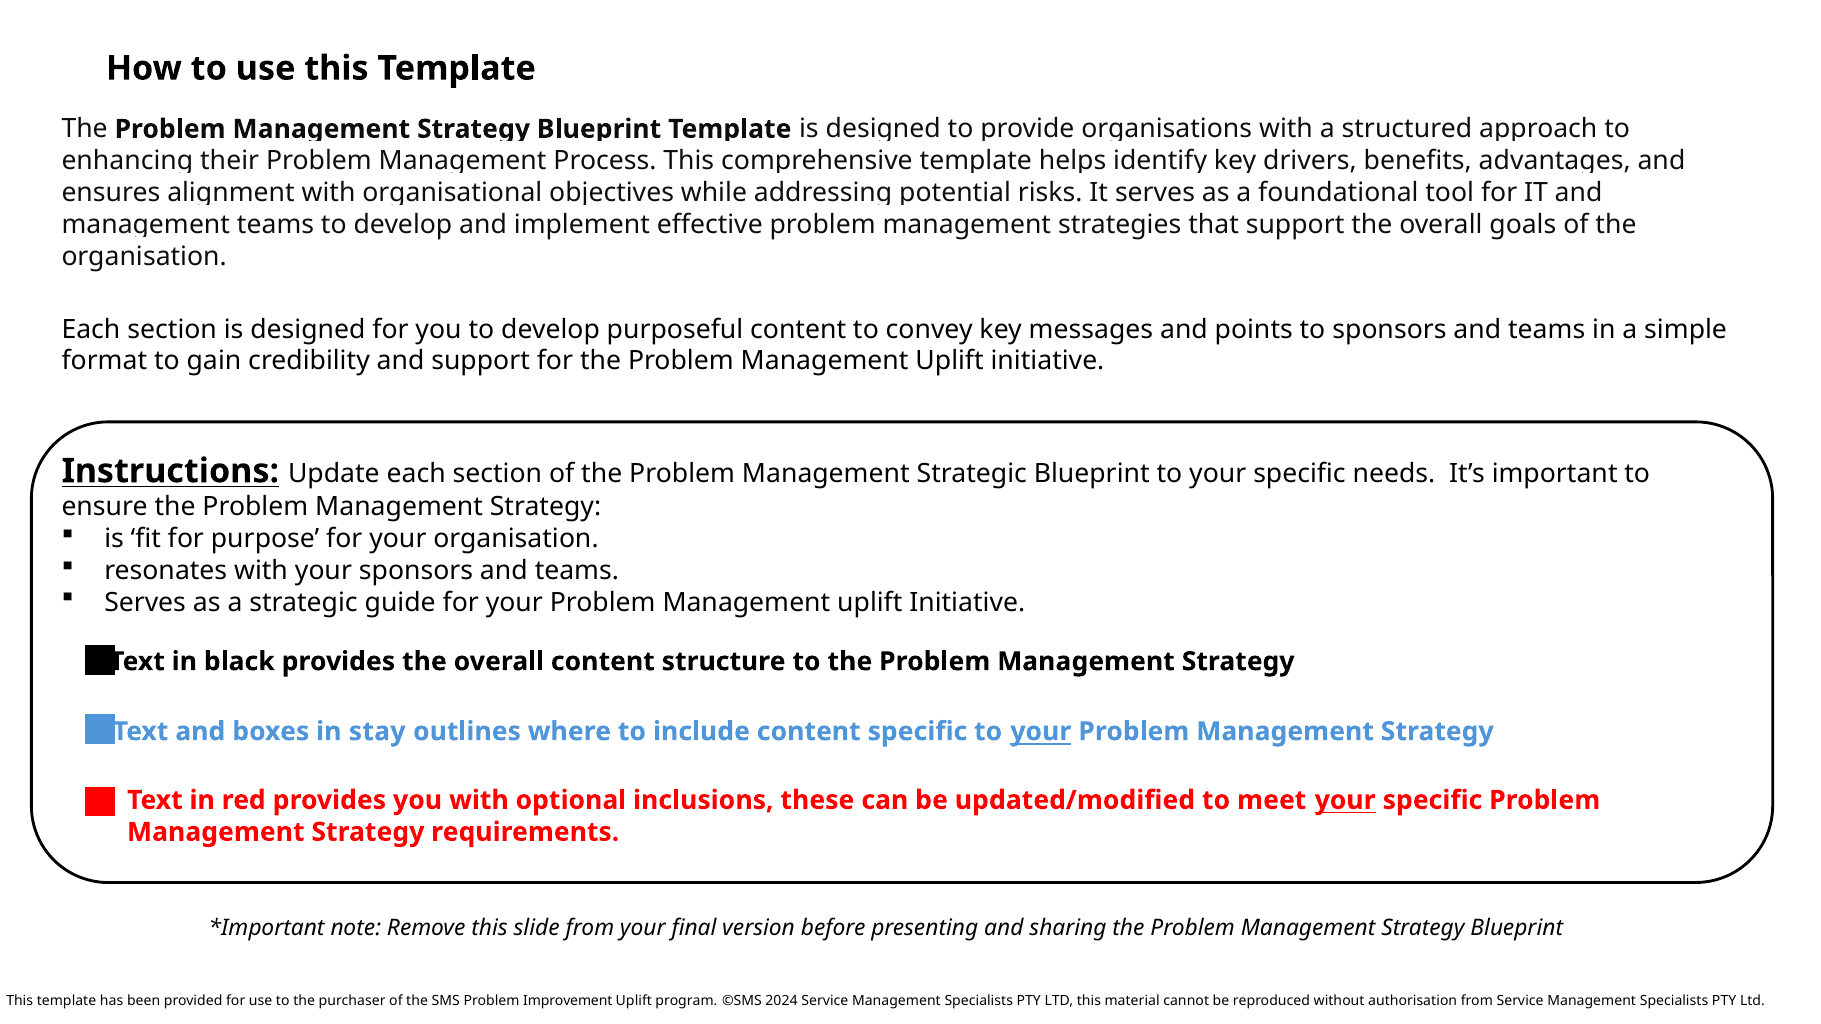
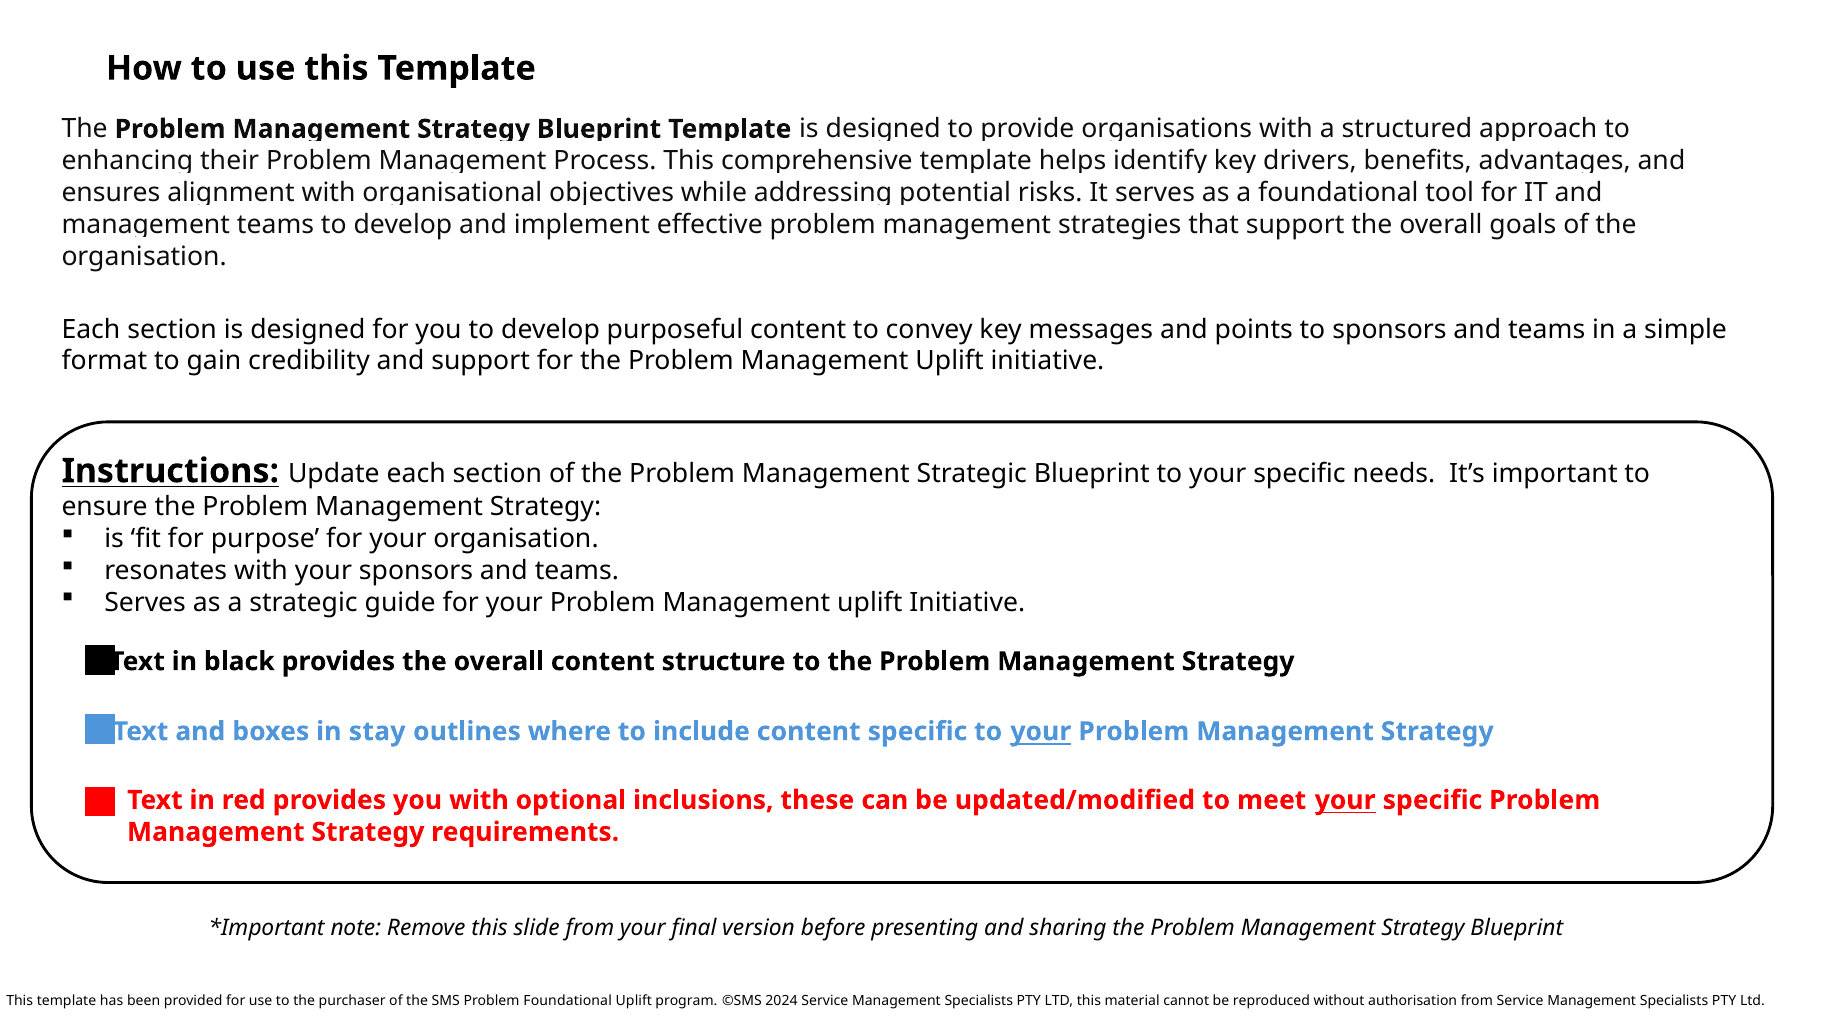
Problem Improvement: Improvement -> Foundational
